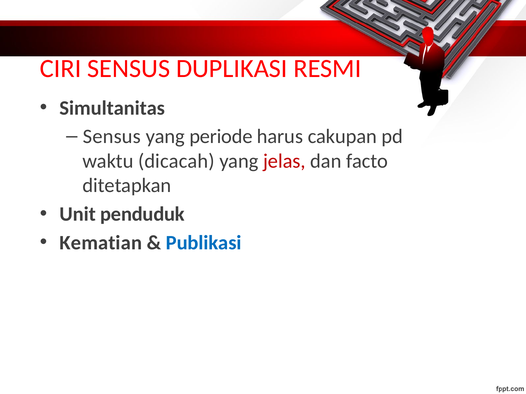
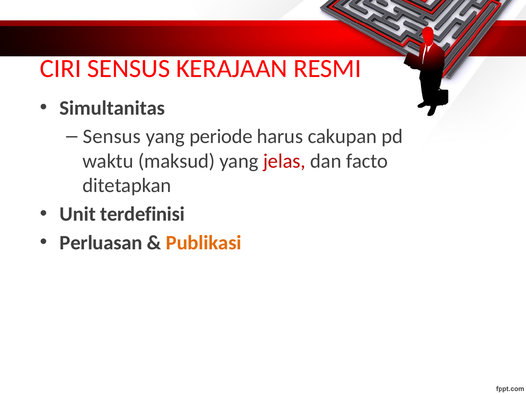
DUPLIKASI: DUPLIKASI -> KERAJAAN
dicacah: dicacah -> maksud
penduduk: penduduk -> terdefinisi
Kematian: Kematian -> Perluasan
Publikasi colour: blue -> orange
